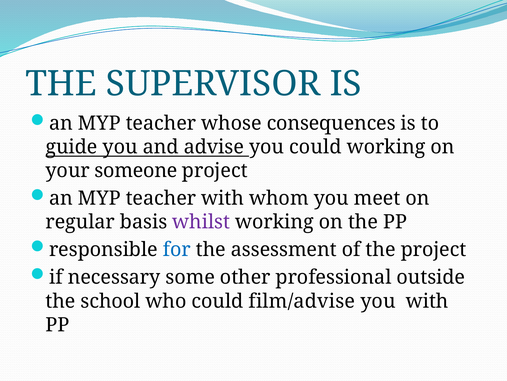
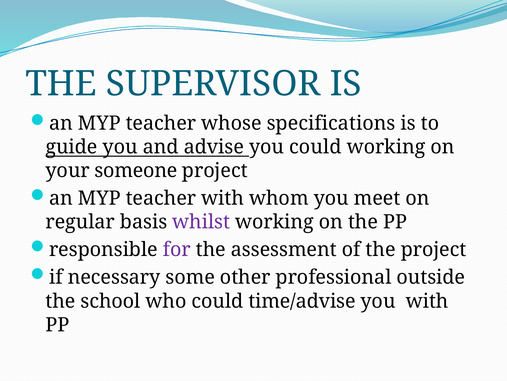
consequences: consequences -> specifications
for colour: blue -> purple
film/advise: film/advise -> time/advise
